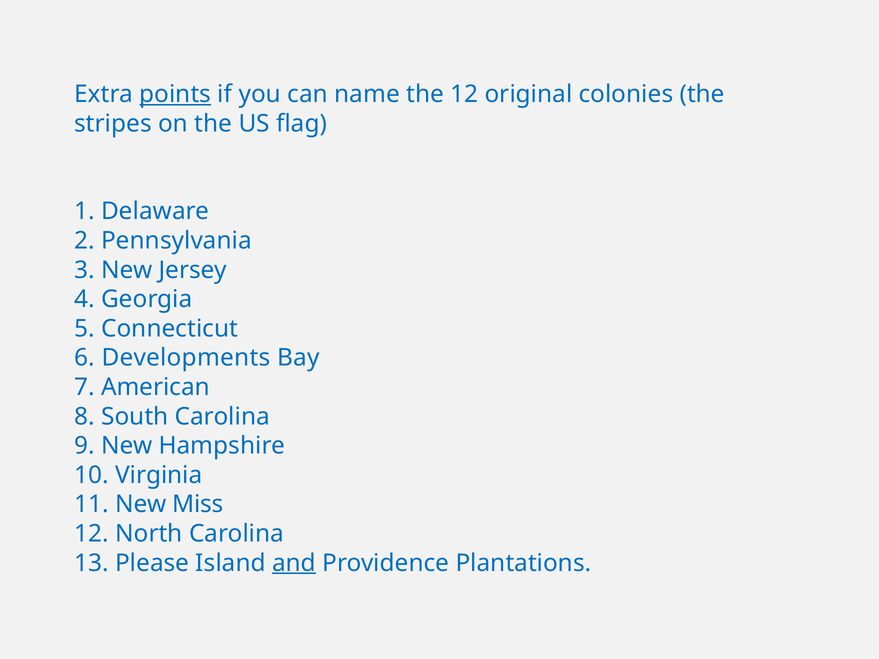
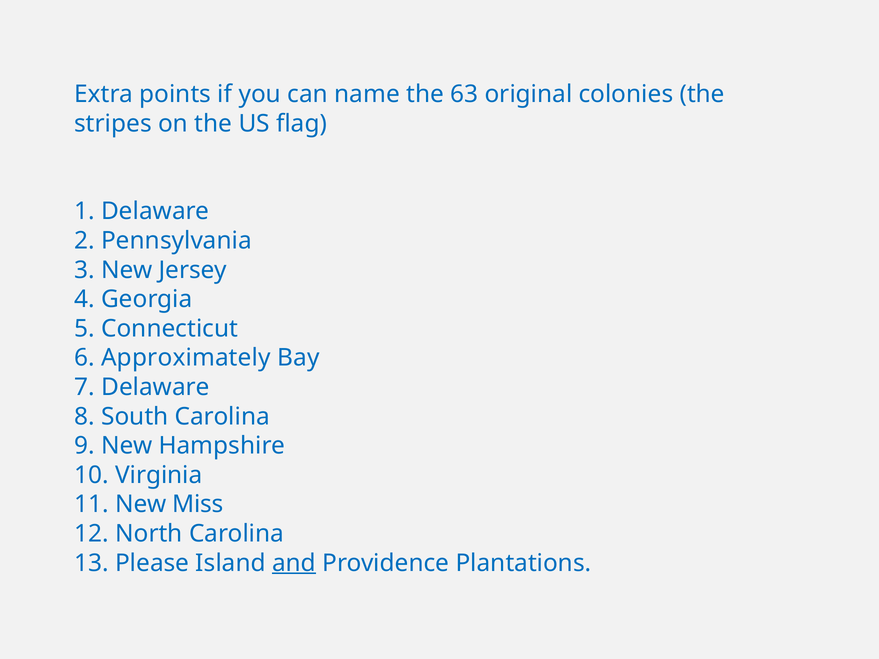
points underline: present -> none
the 12: 12 -> 63
Developments: Developments -> Approximately
7 American: American -> Delaware
